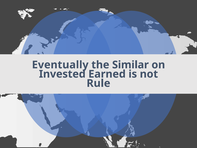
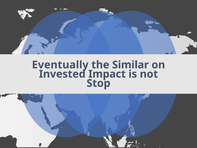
Earned: Earned -> Impact
Rule: Rule -> Stop
